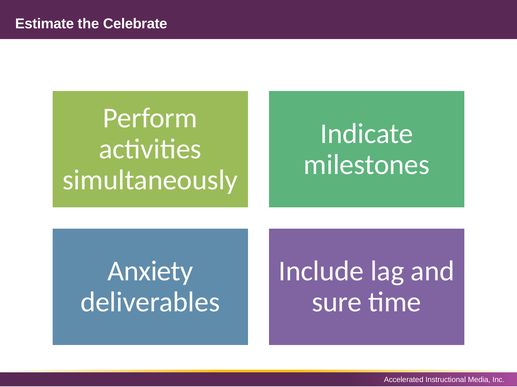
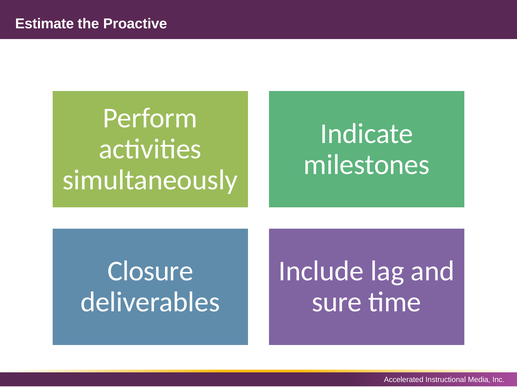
Celebrate: Celebrate -> Proactive
Anxiety: Anxiety -> Closure
